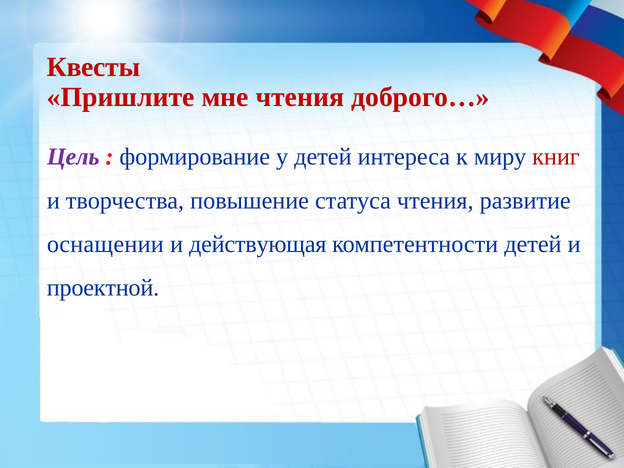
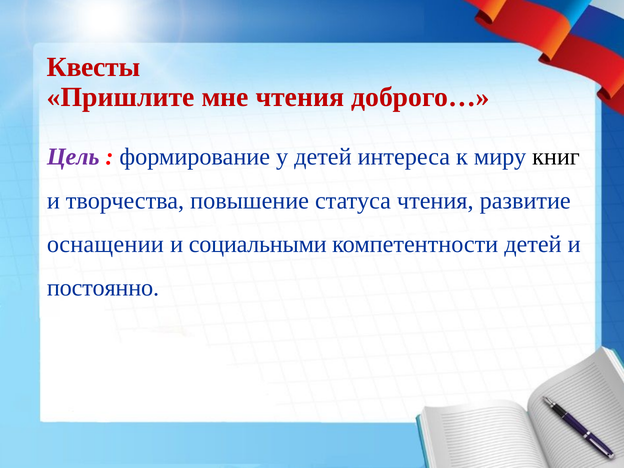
книг colour: red -> black
действующая: действующая -> социальными
проектной: проектной -> постоянно
